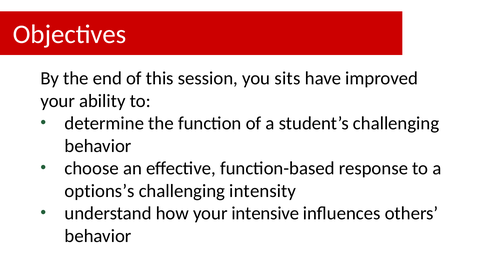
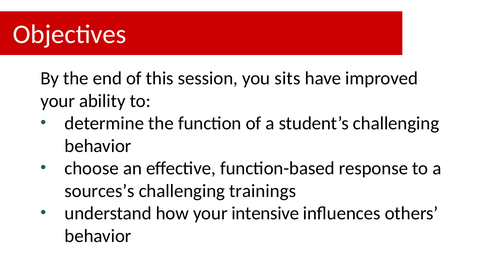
options’s: options’s -> sources’s
intensity: intensity -> trainings
